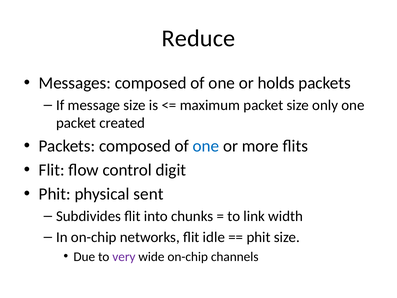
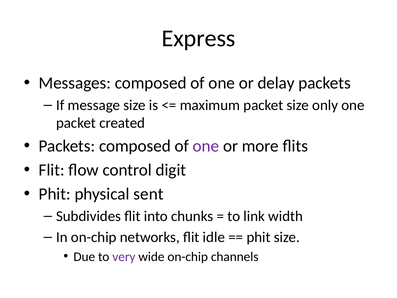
Reduce: Reduce -> Express
holds: holds -> delay
one at (206, 146) colour: blue -> purple
